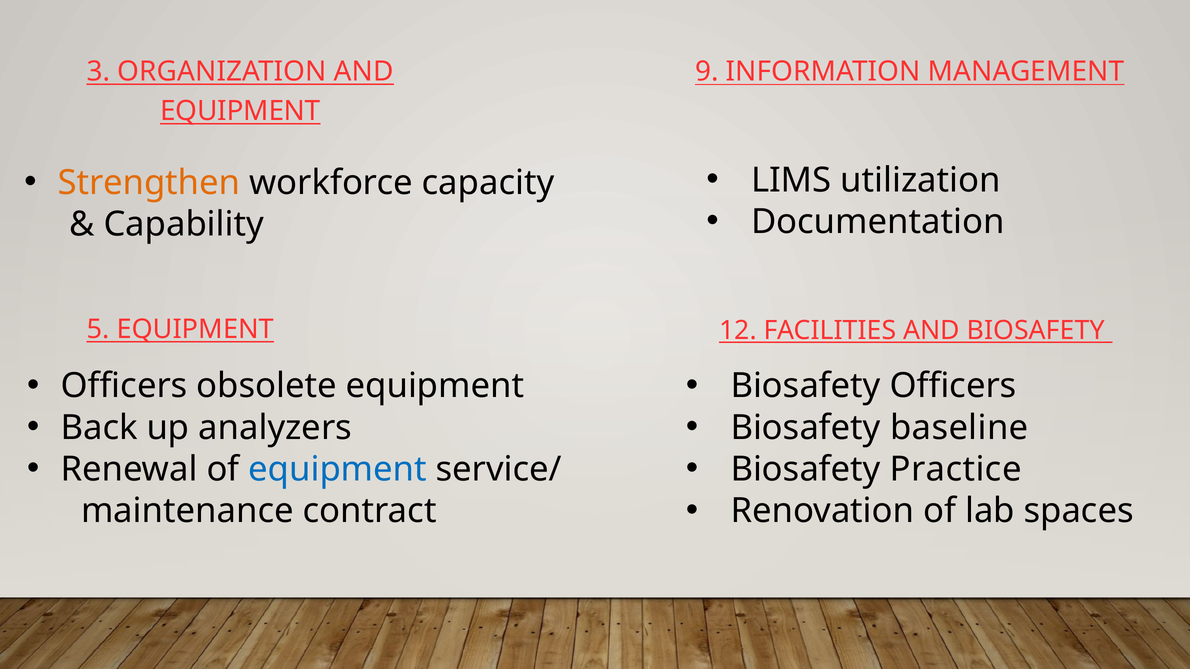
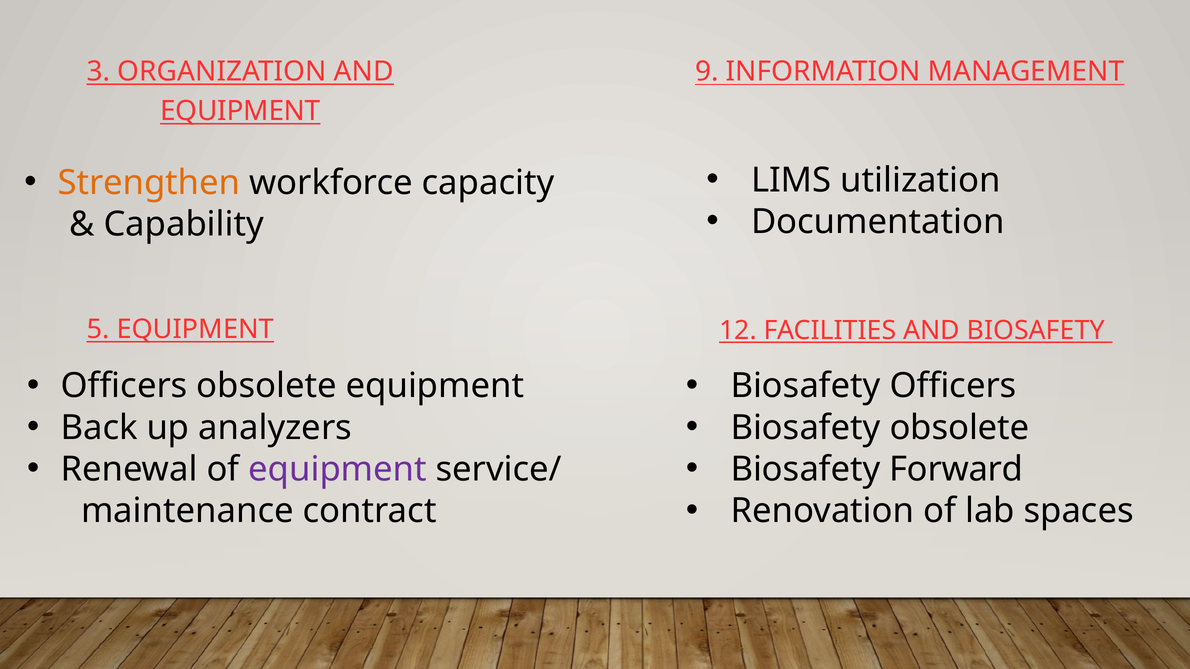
Biosafety baseline: baseline -> obsolete
equipment at (338, 470) colour: blue -> purple
Practice: Practice -> Forward
